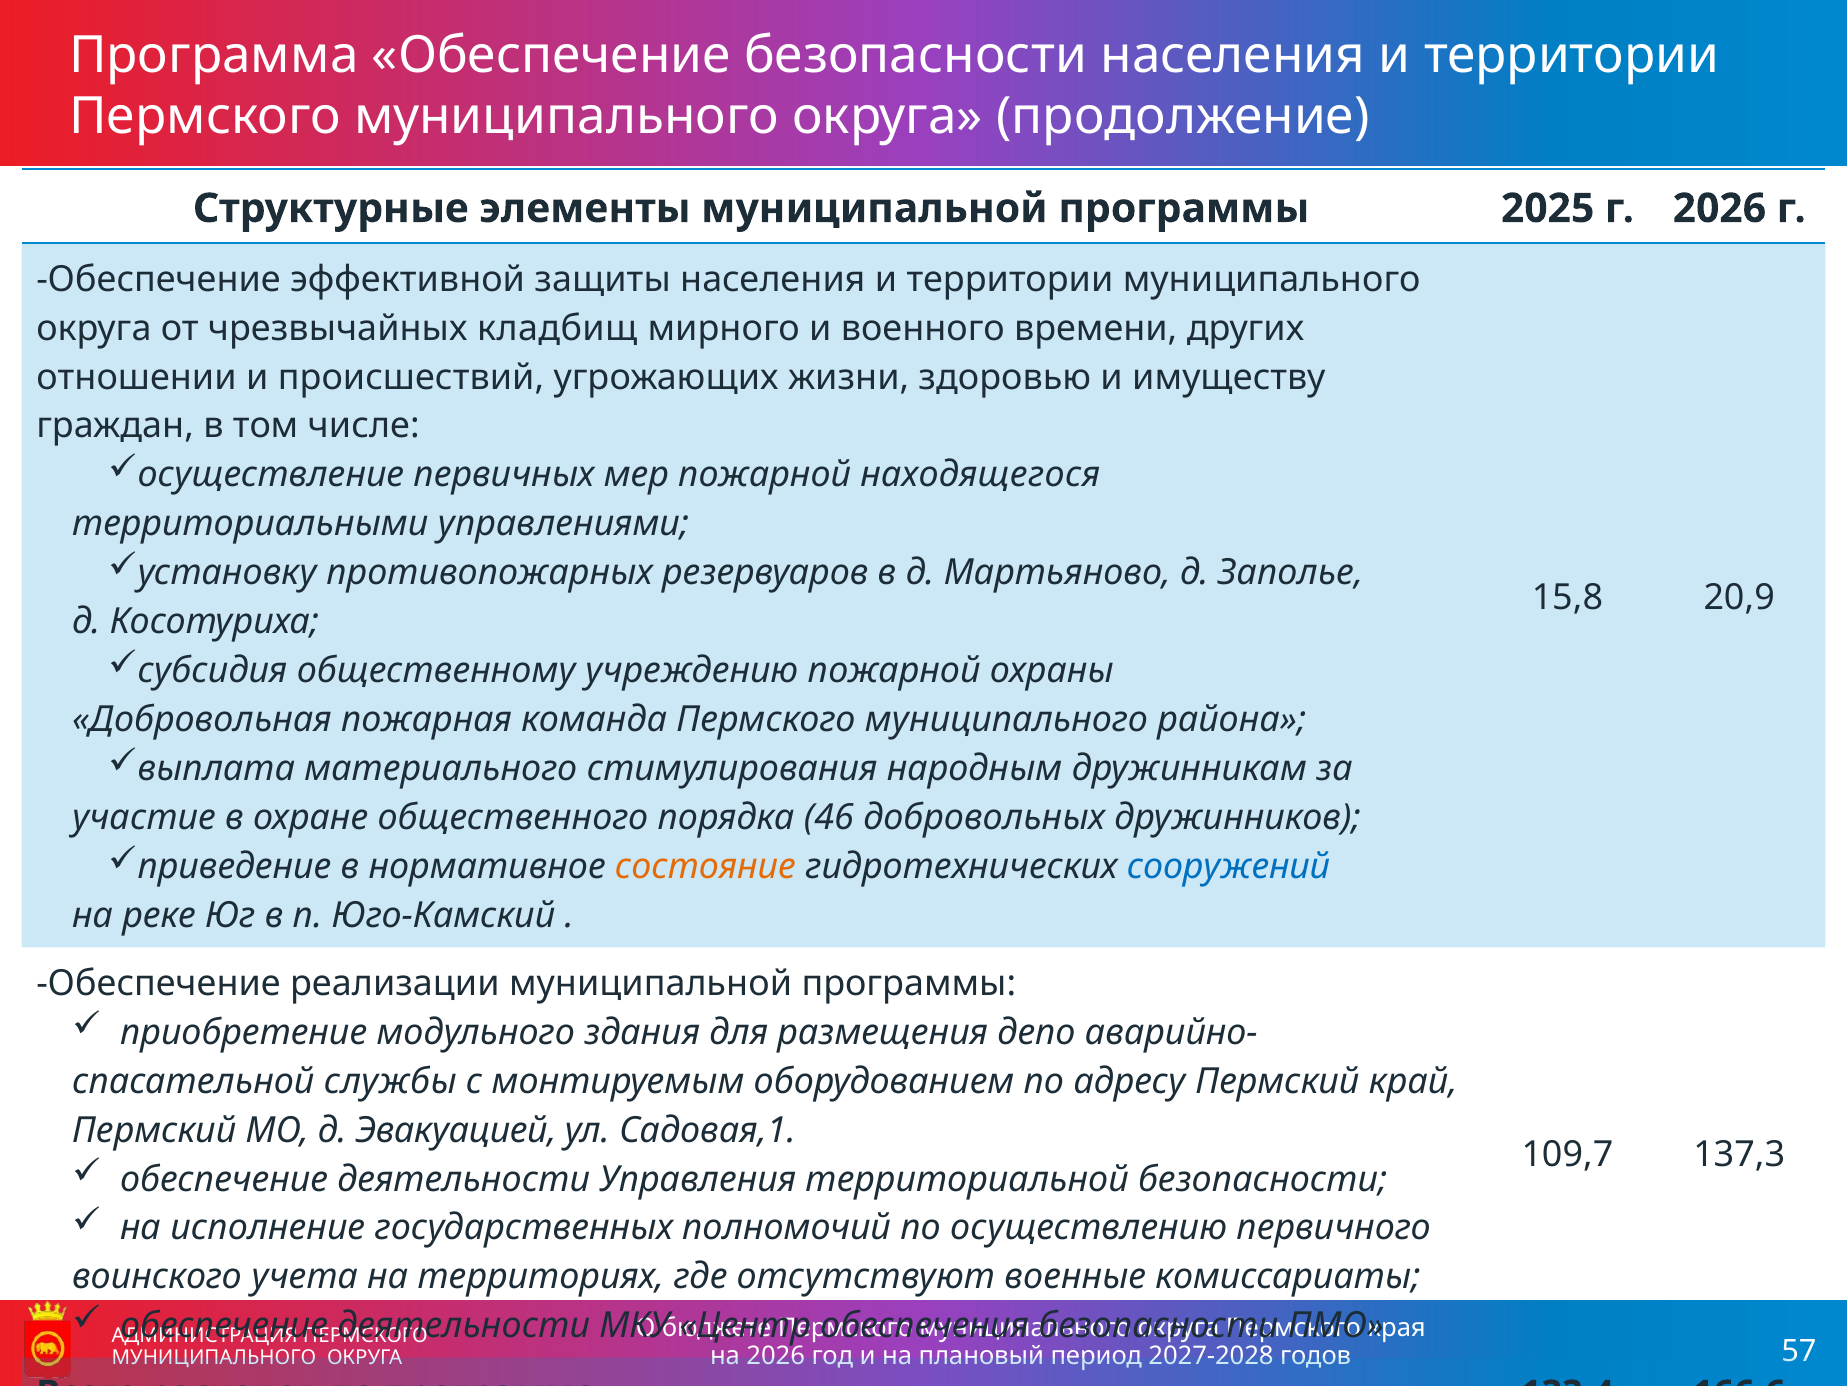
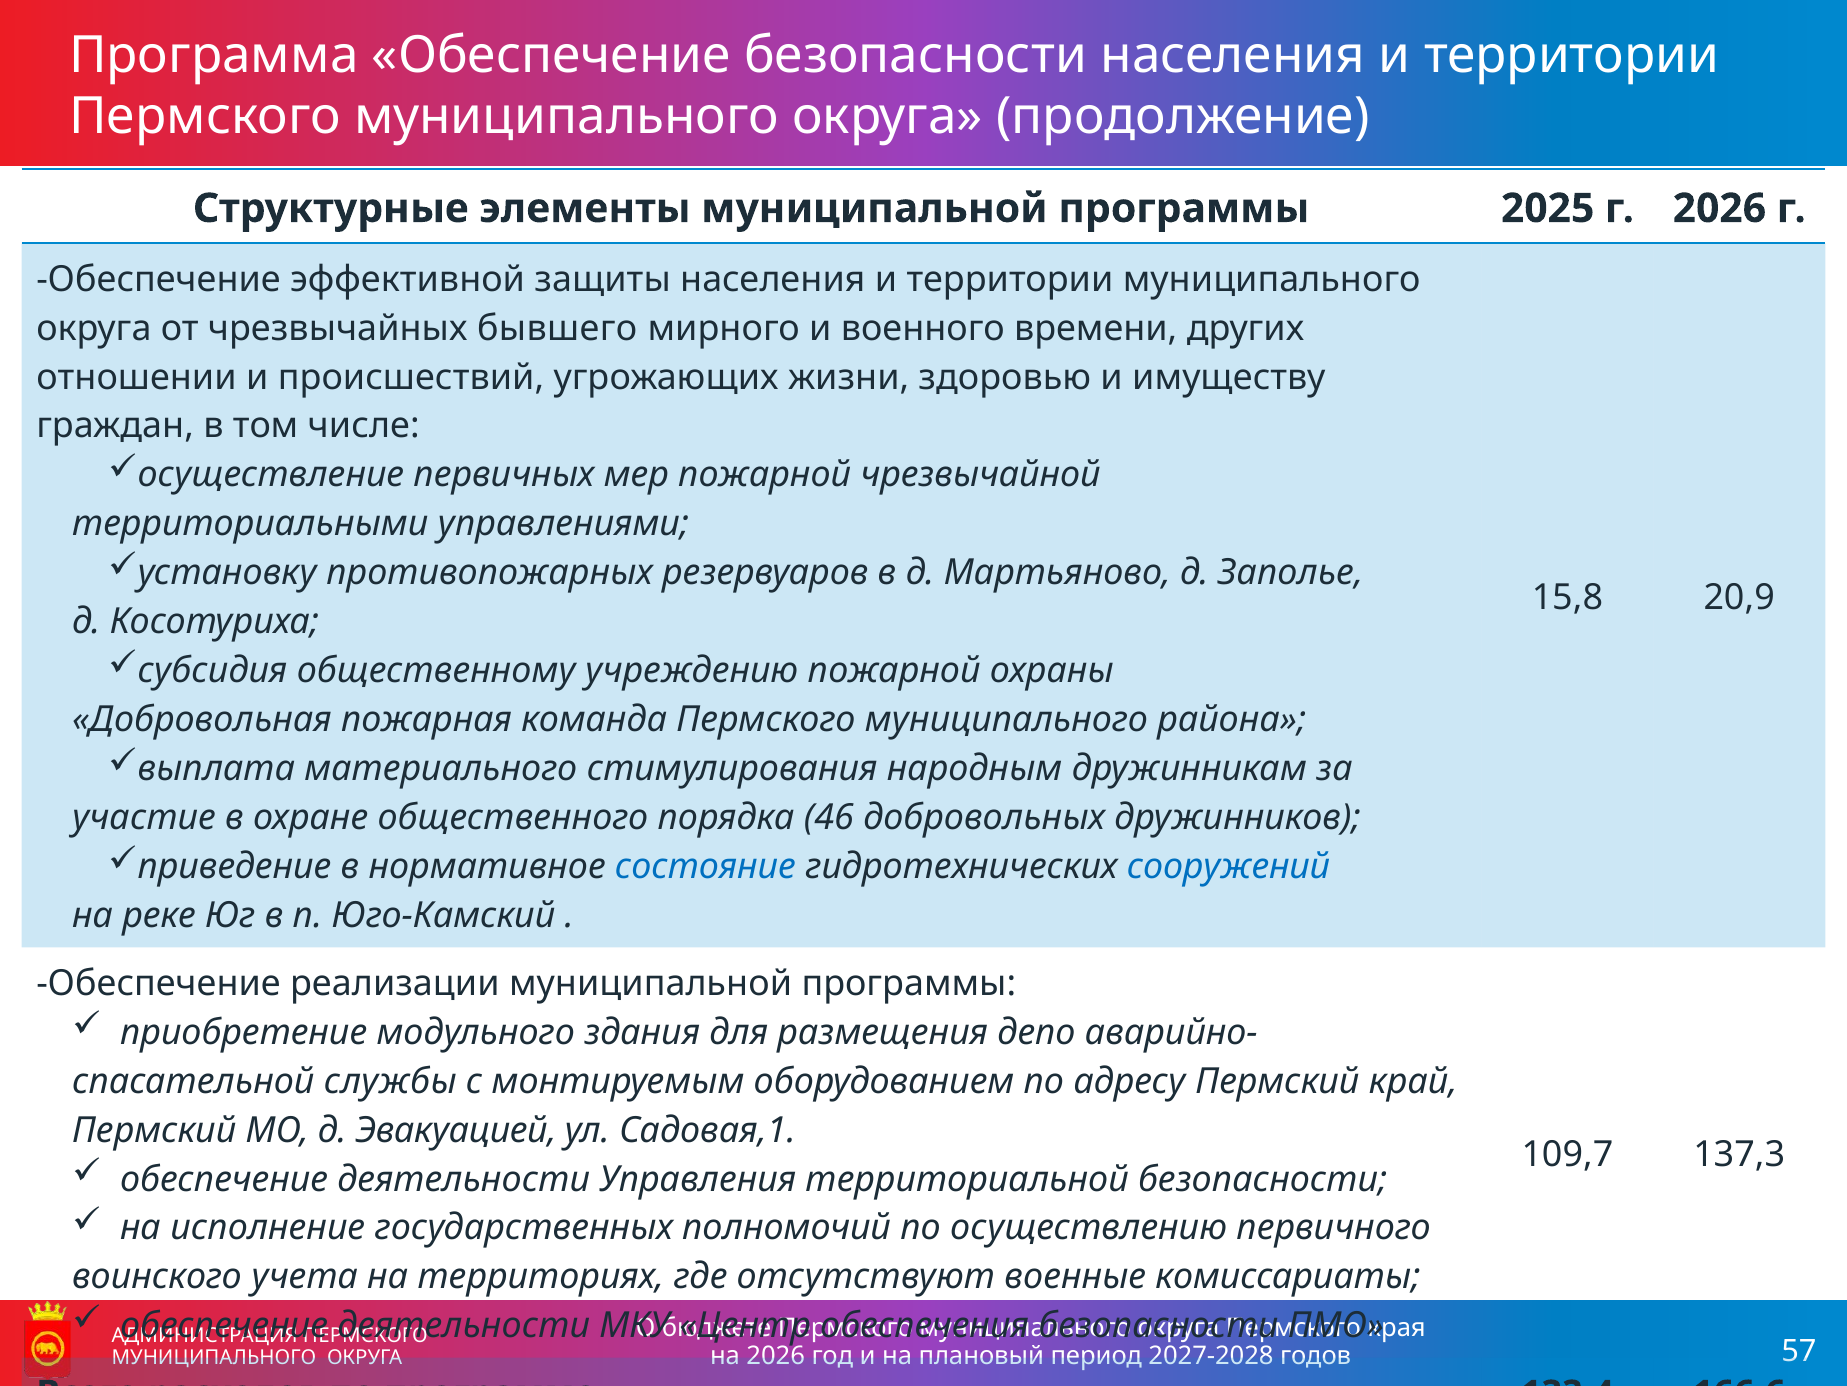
кладбищ: кладбищ -> бывшего
находящегося: находящегося -> чрезвычайной
состояние colour: orange -> blue
